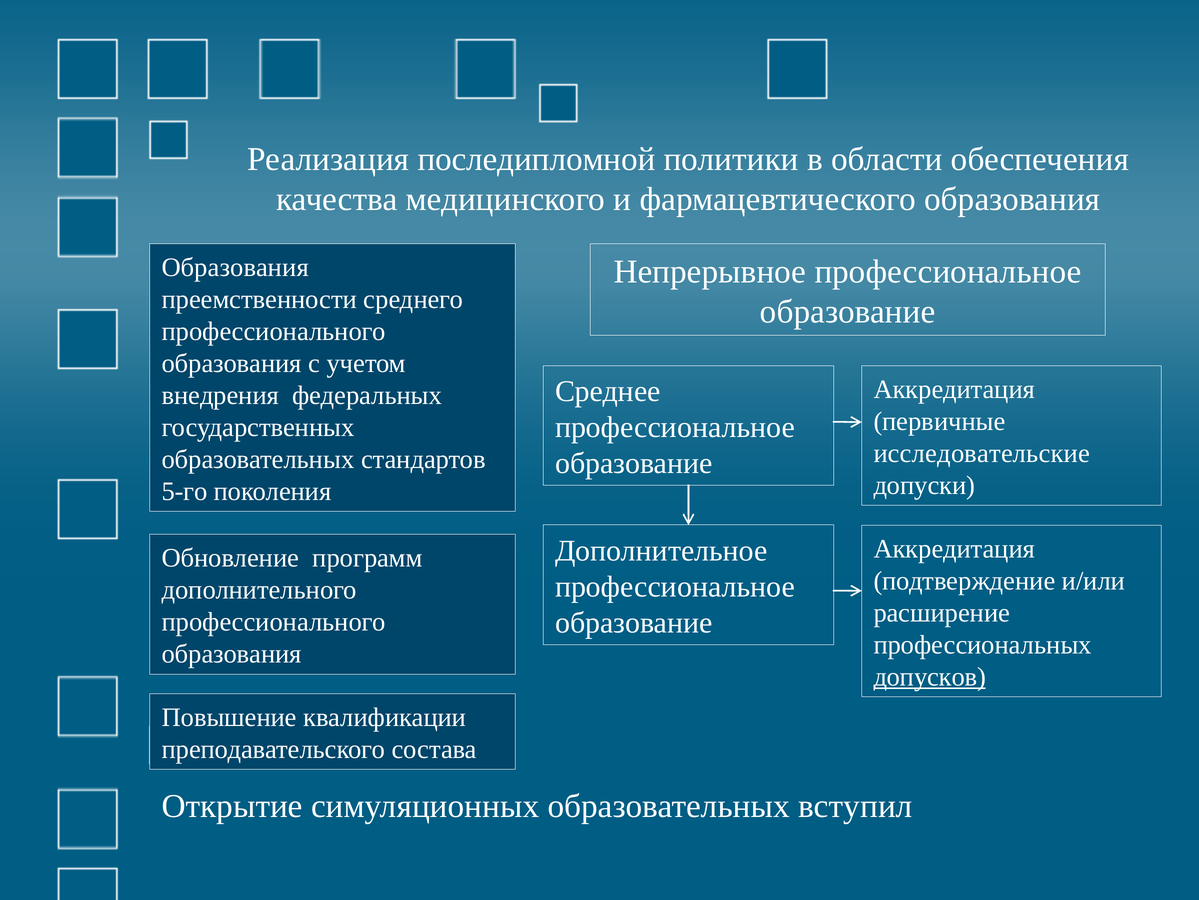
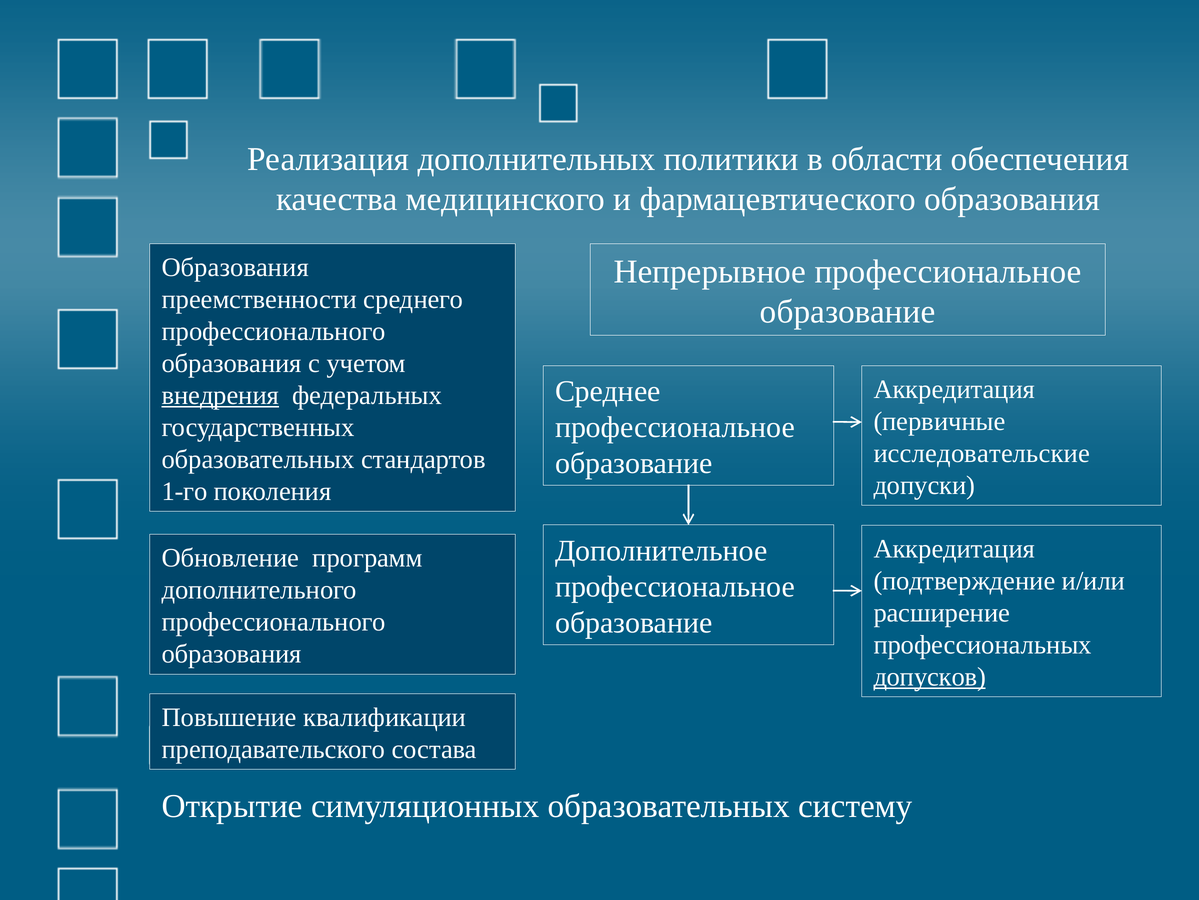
последипломной: последипломной -> дополнительных
внедрения underline: none -> present
5-го: 5-го -> 1-го
вступил: вступил -> систему
